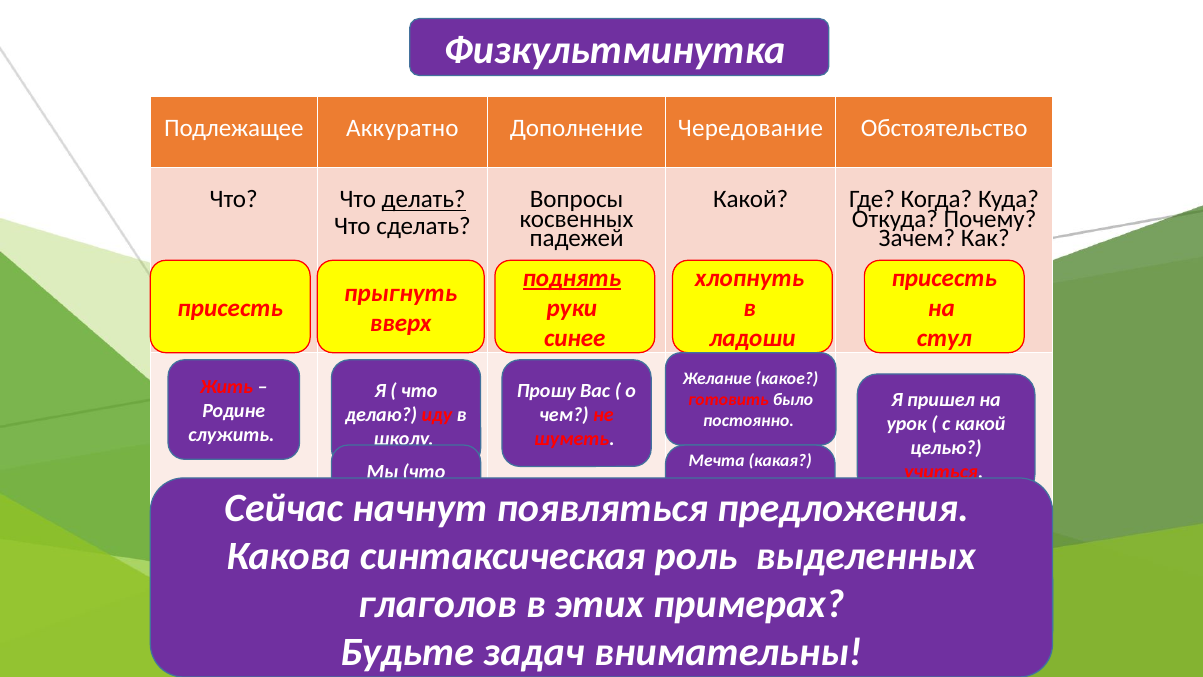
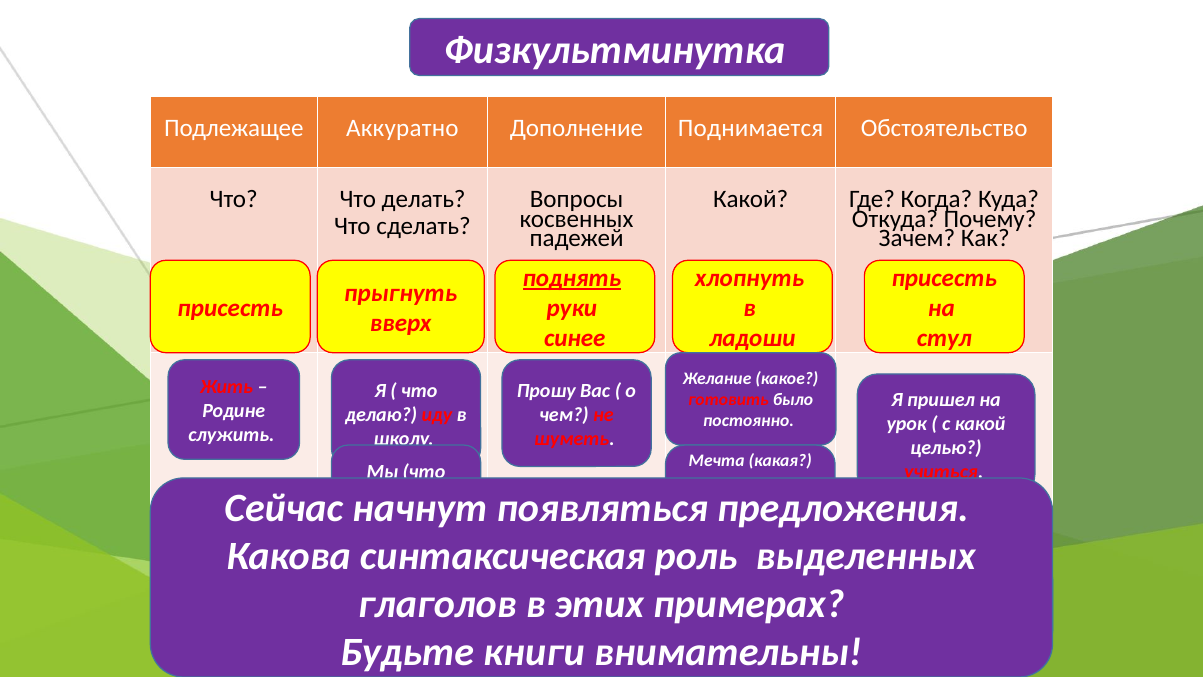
Чередование: Чередование -> Поднимается
делать underline: present -> none
задач: задач -> книги
